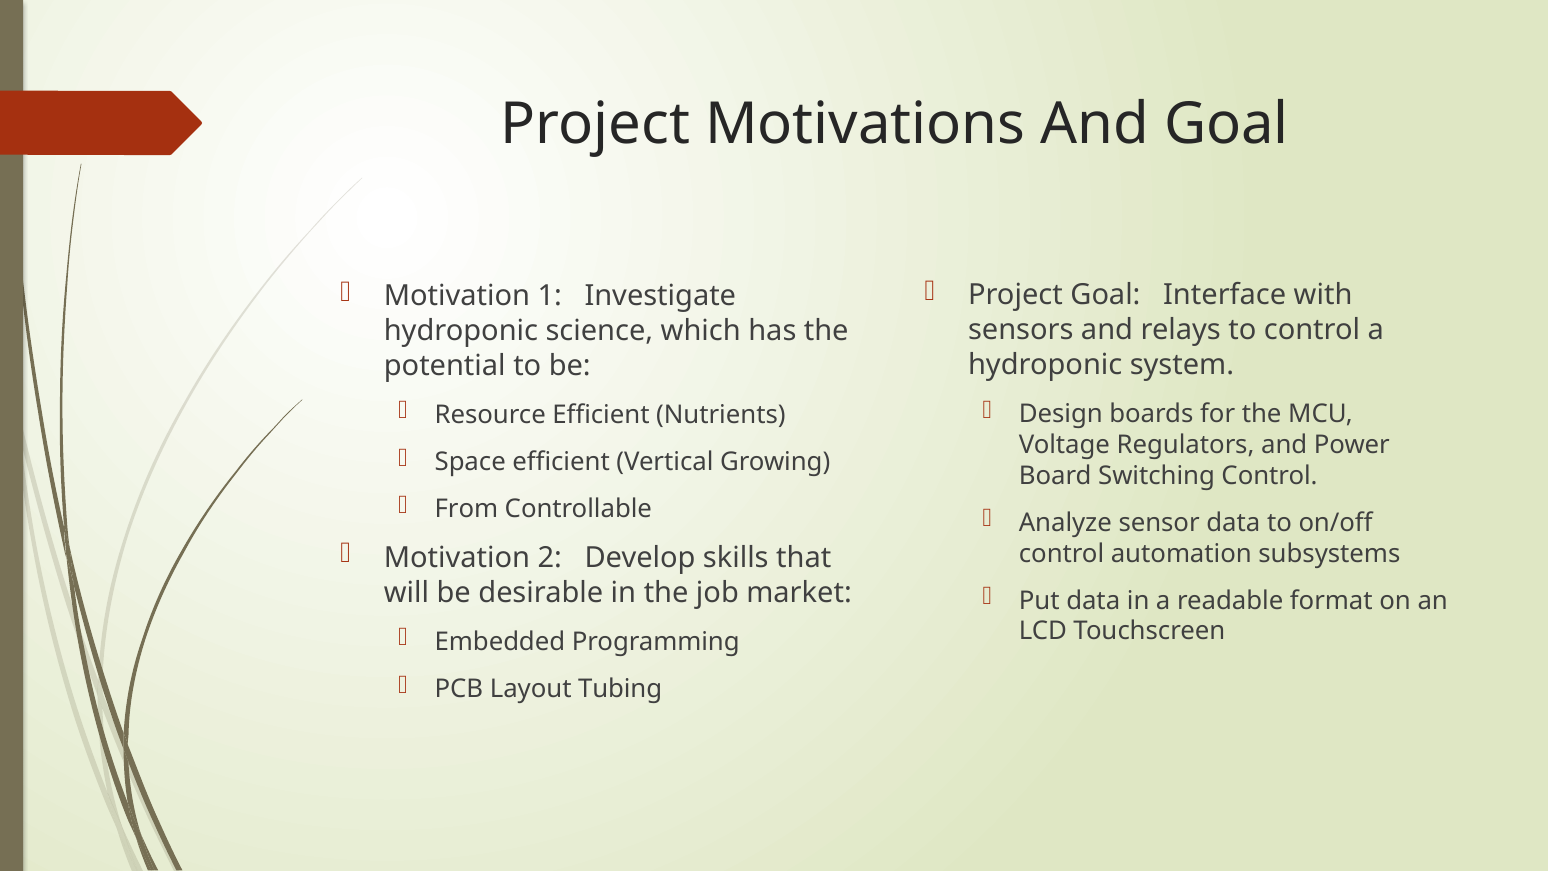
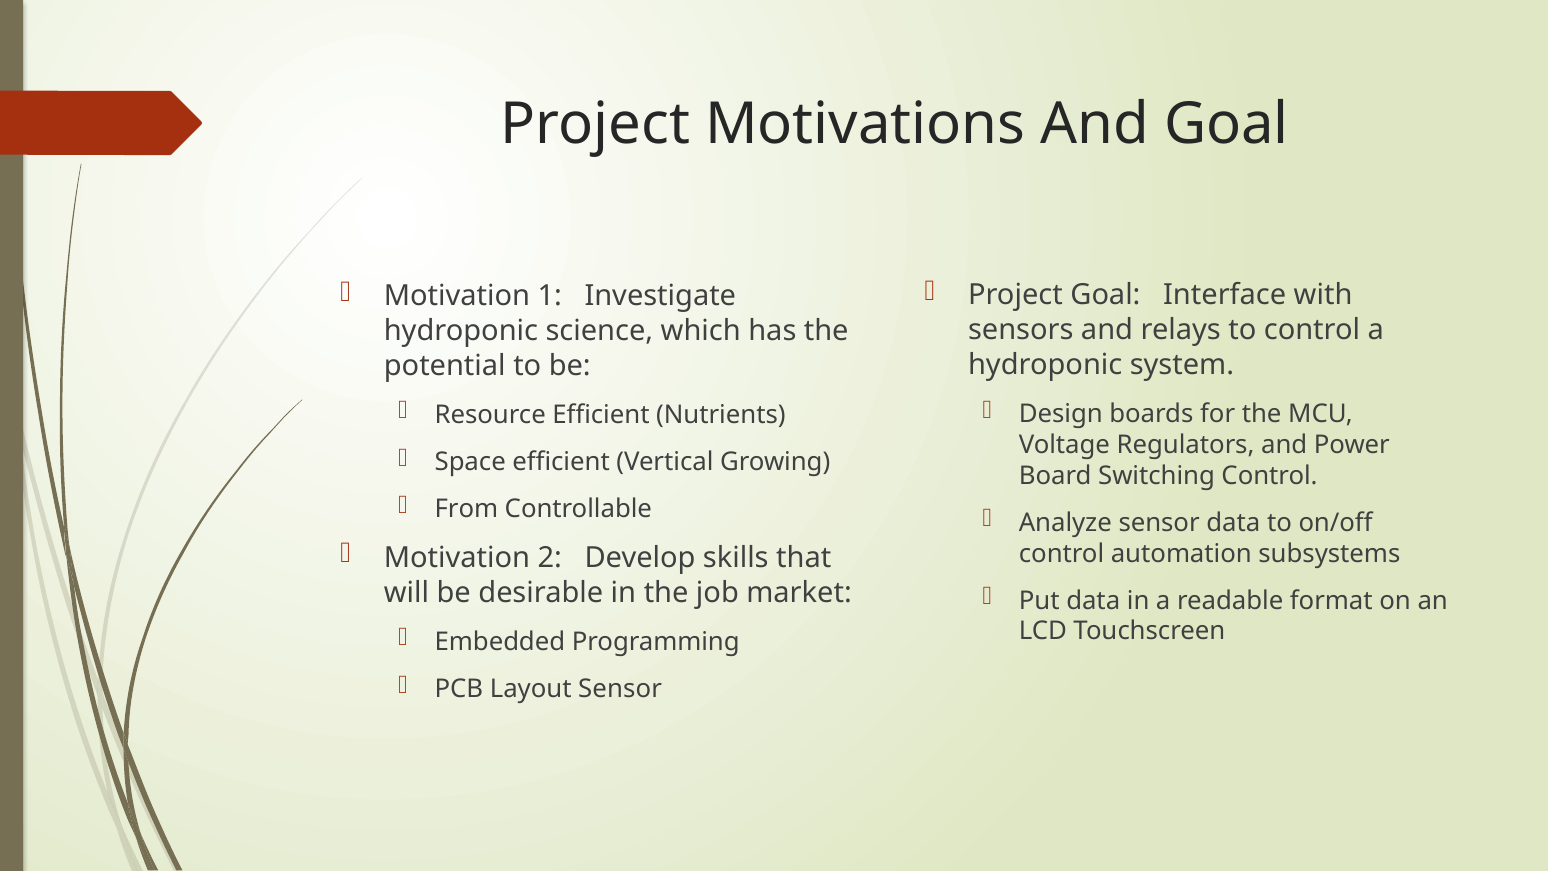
Layout Tubing: Tubing -> Sensor
